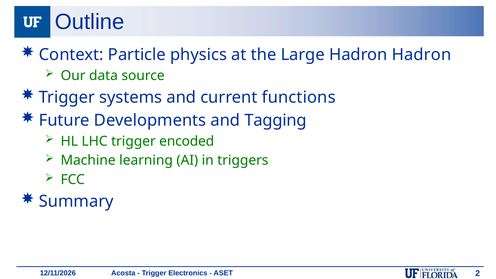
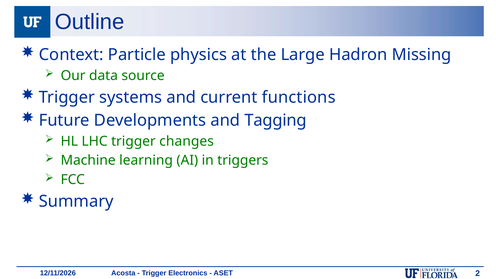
Hadron Hadron: Hadron -> Missing
encoded: encoded -> changes
